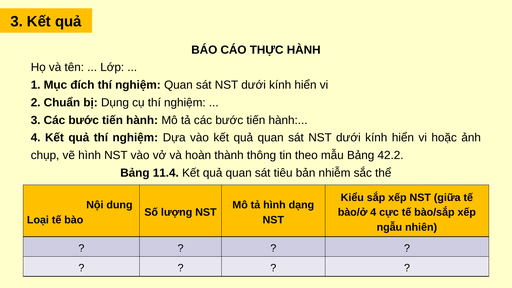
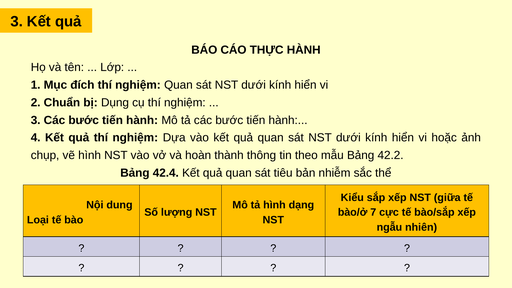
11.4: 11.4 -> 42.4
bào/ở 4: 4 -> 7
